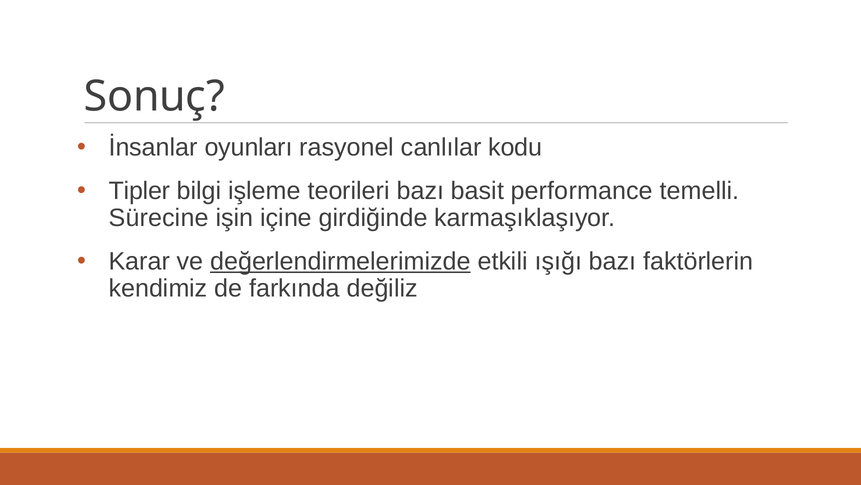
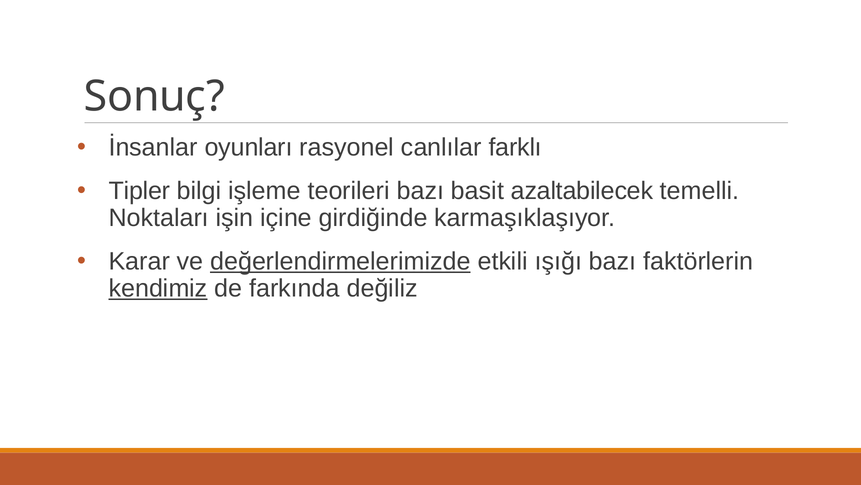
kodu: kodu -> farklı
performance: performance -> azaltabilecek
Sürecine: Sürecine -> Noktaları
kendimiz underline: none -> present
